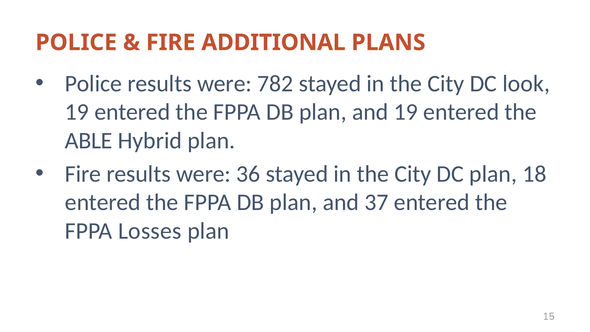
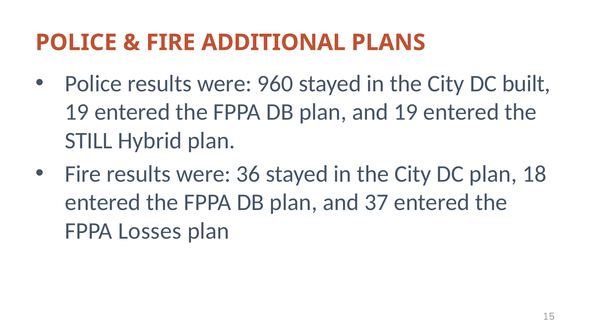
782: 782 -> 960
look: look -> built
ABLE: ABLE -> STILL
